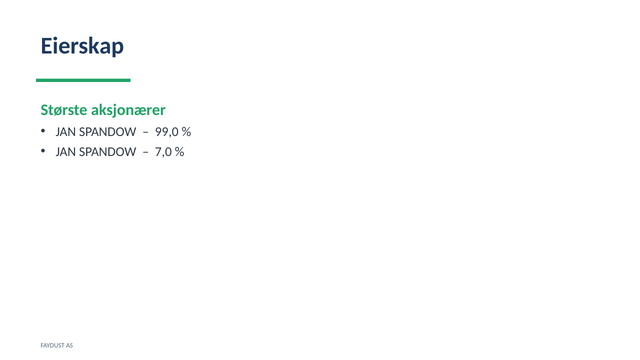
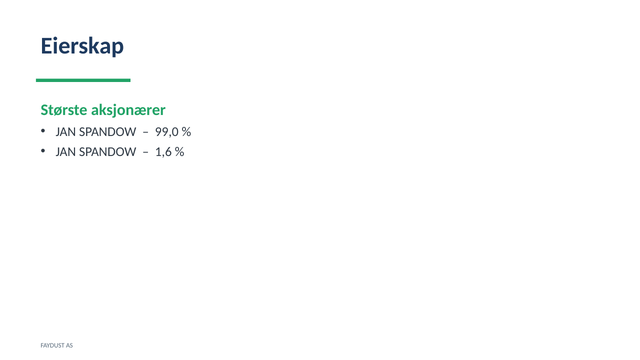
7,0: 7,0 -> 1,6
